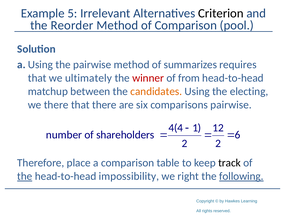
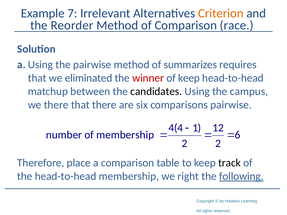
5: 5 -> 7
Criterion colour: black -> orange
pool: pool -> race
ultimately: ultimately -> eliminated
of from: from -> keep
candidates colour: orange -> black
electing: electing -> campus
of shareholders: shareholders -> membership
the at (25, 176) underline: present -> none
head-to-head impossibility: impossibility -> membership
